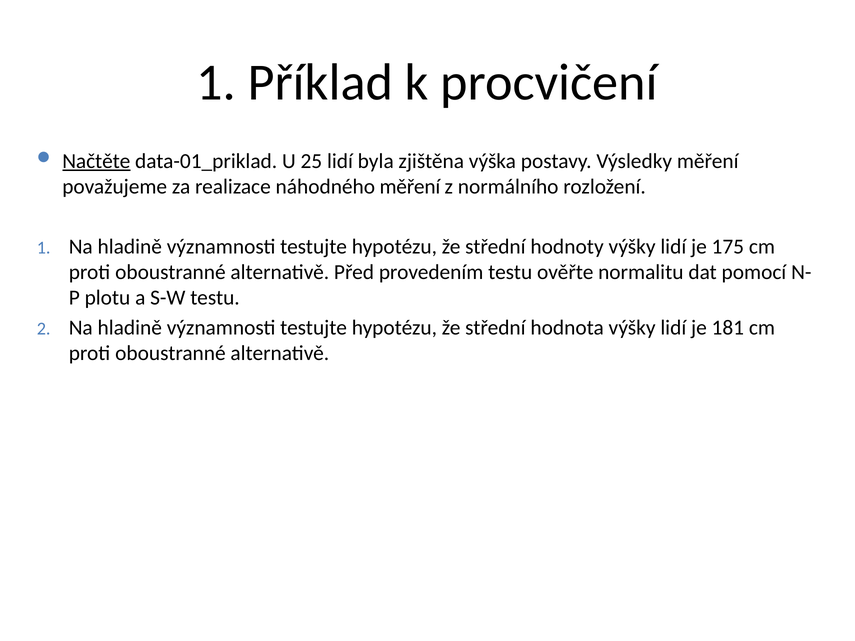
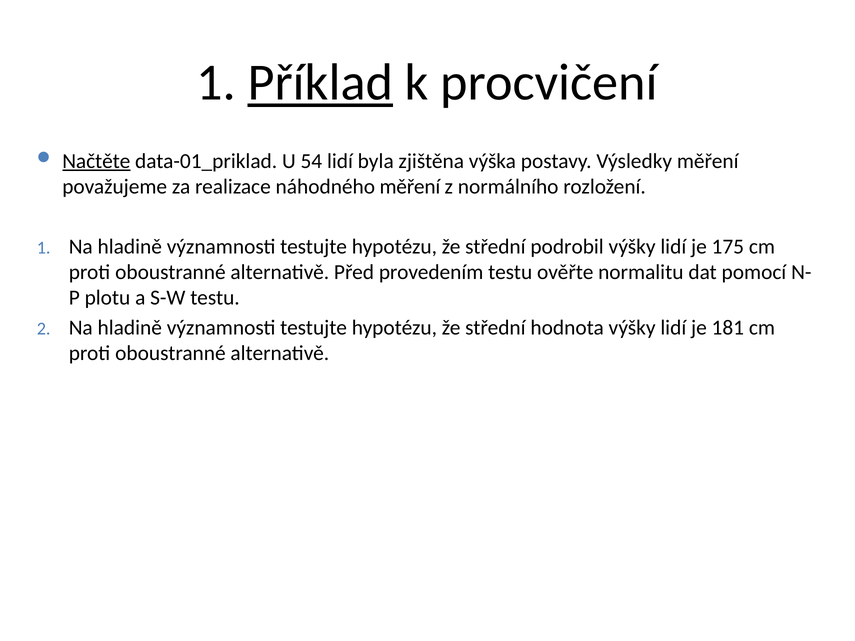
Příklad underline: none -> present
25: 25 -> 54
hodnoty: hodnoty -> podrobil
